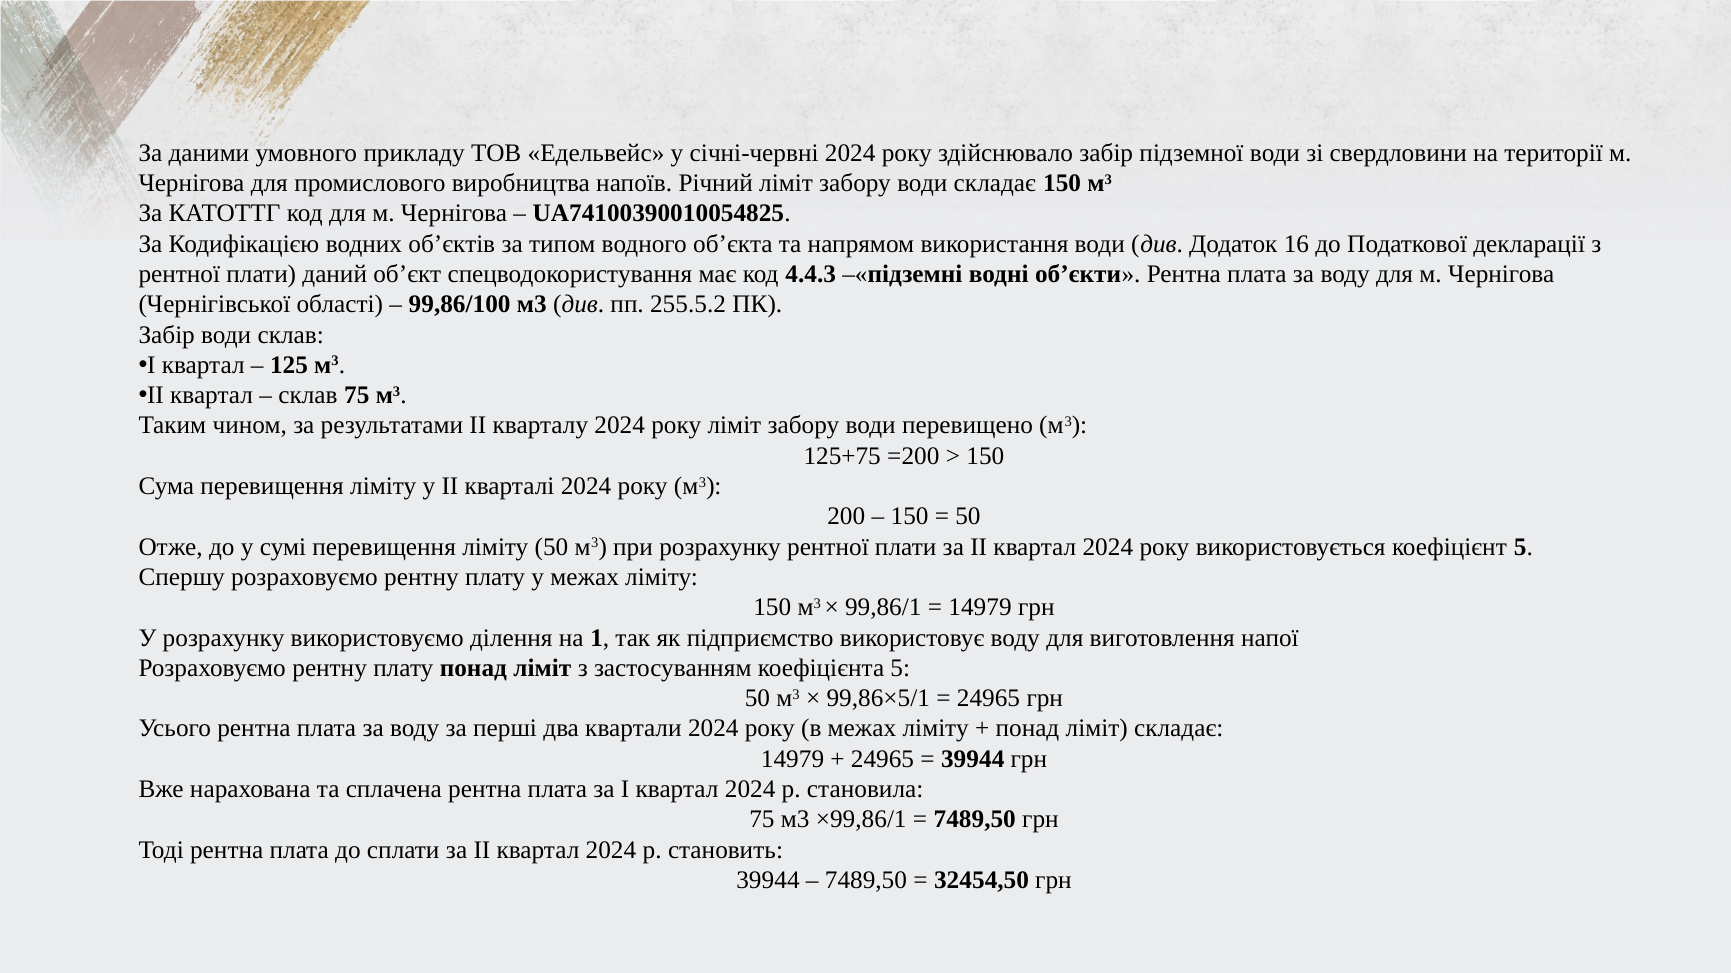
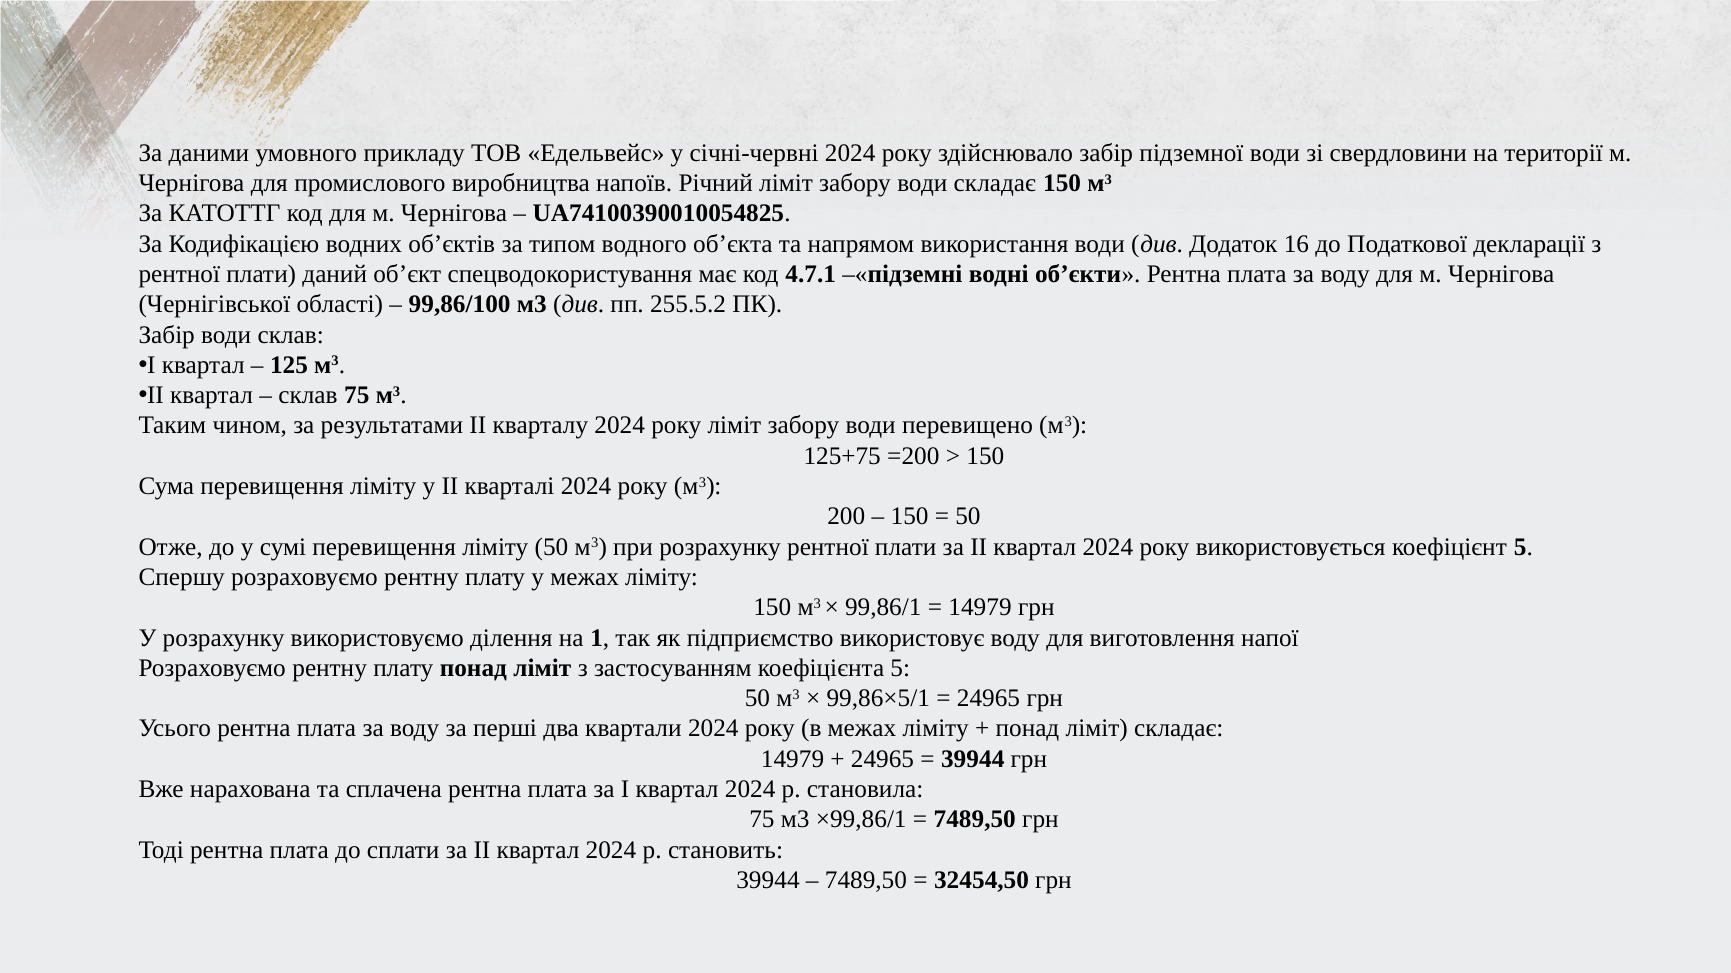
4.4.3: 4.4.3 -> 4.7.1
